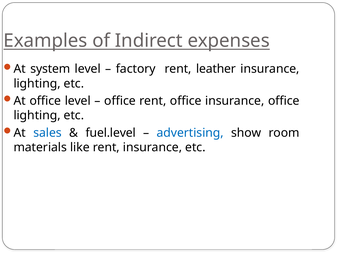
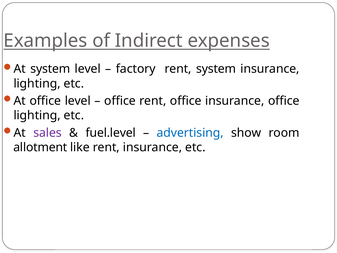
rent leather: leather -> system
sales colour: blue -> purple
materials: materials -> allotment
